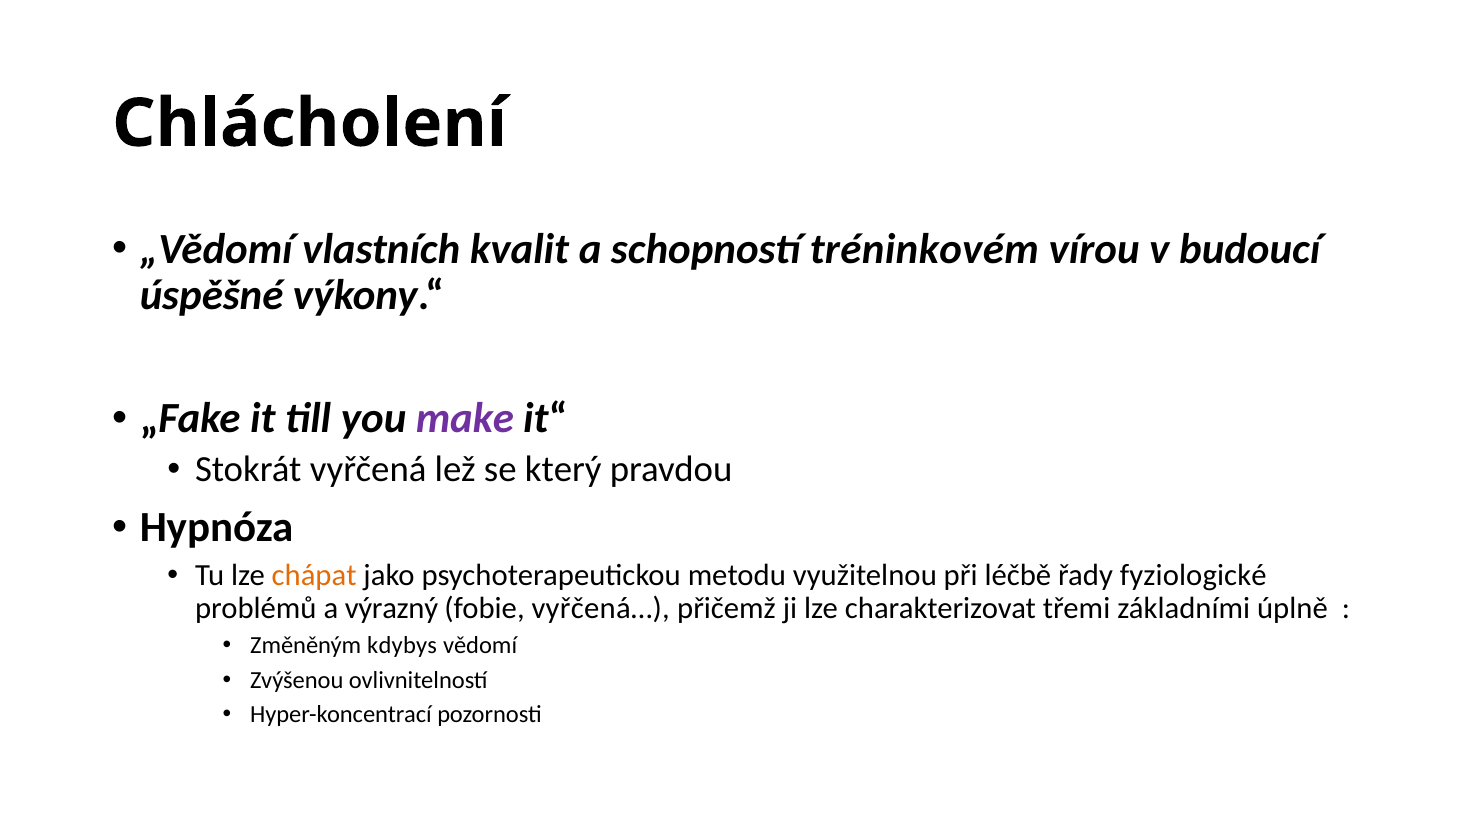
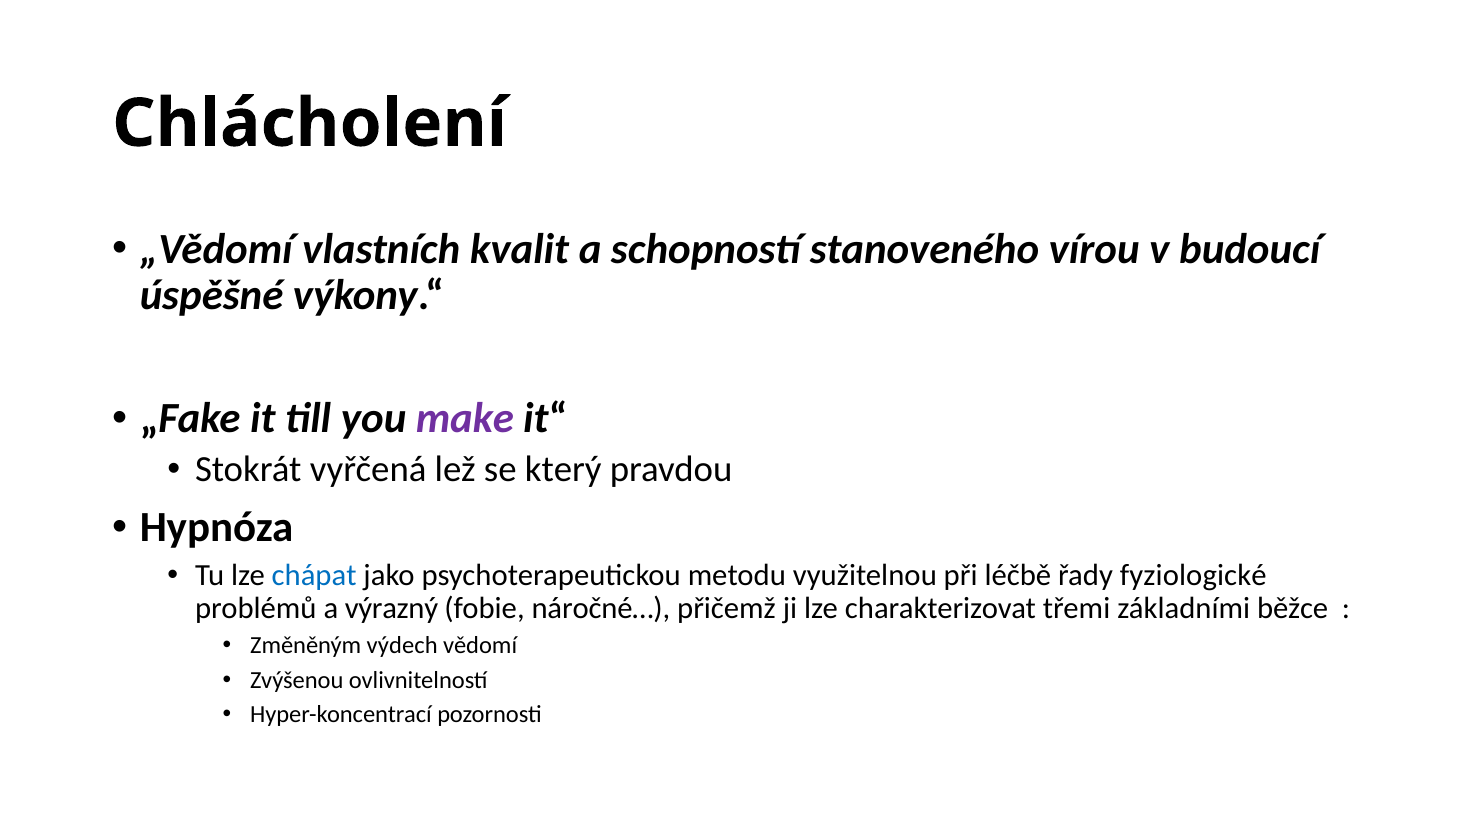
tréninkovém: tréninkovém -> stanoveného
chápat colour: orange -> blue
vyřčená…: vyřčená… -> náročné…
úplně: úplně -> běžce
kdybys: kdybys -> výdech
